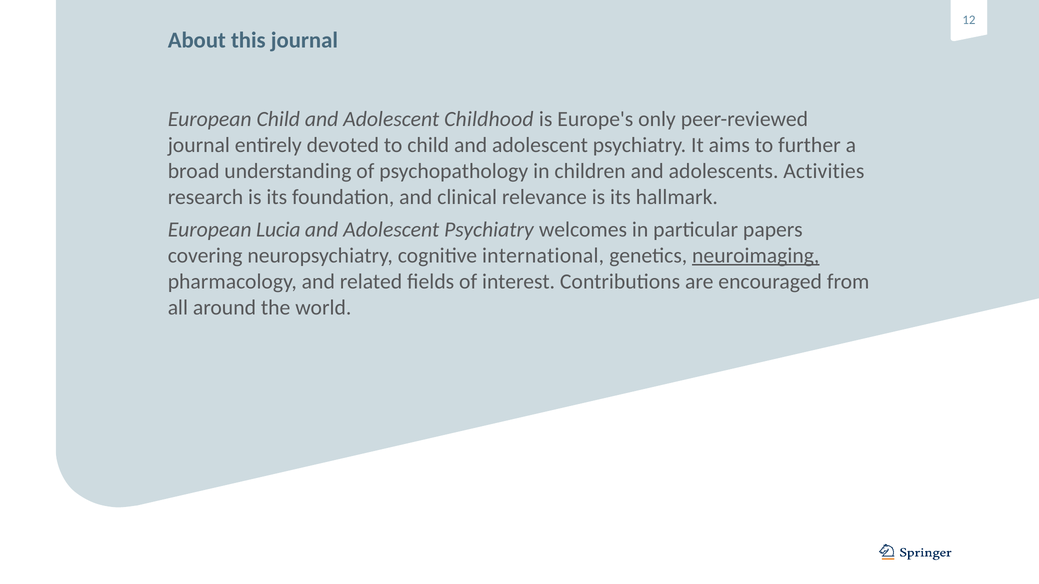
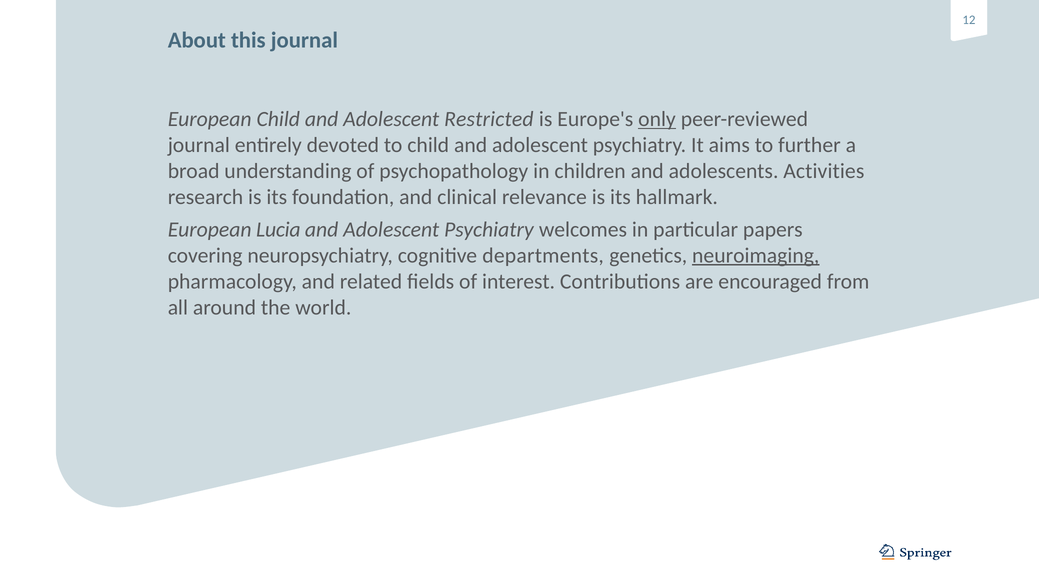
Childhood: Childhood -> Restricted
only underline: none -> present
international: international -> departments
